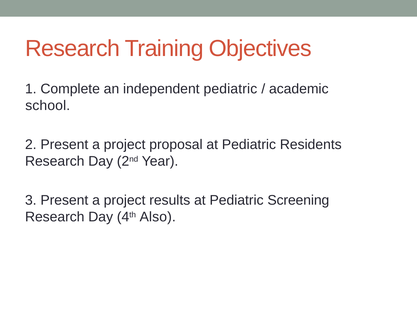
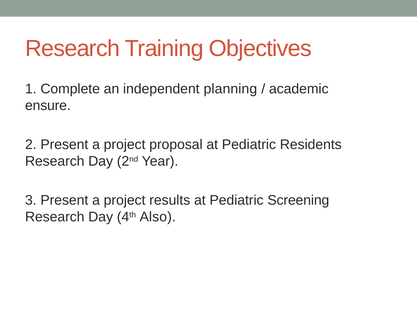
independent pediatric: pediatric -> planning
school: school -> ensure
